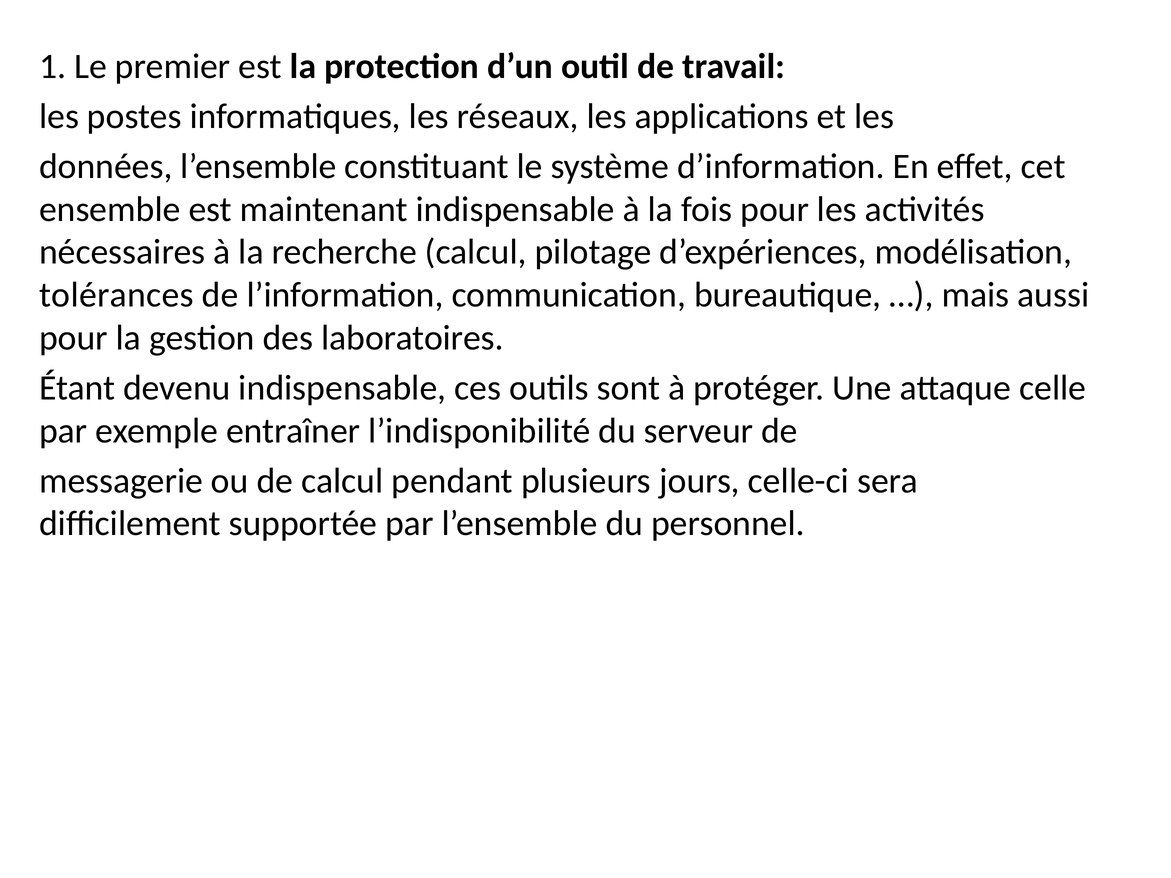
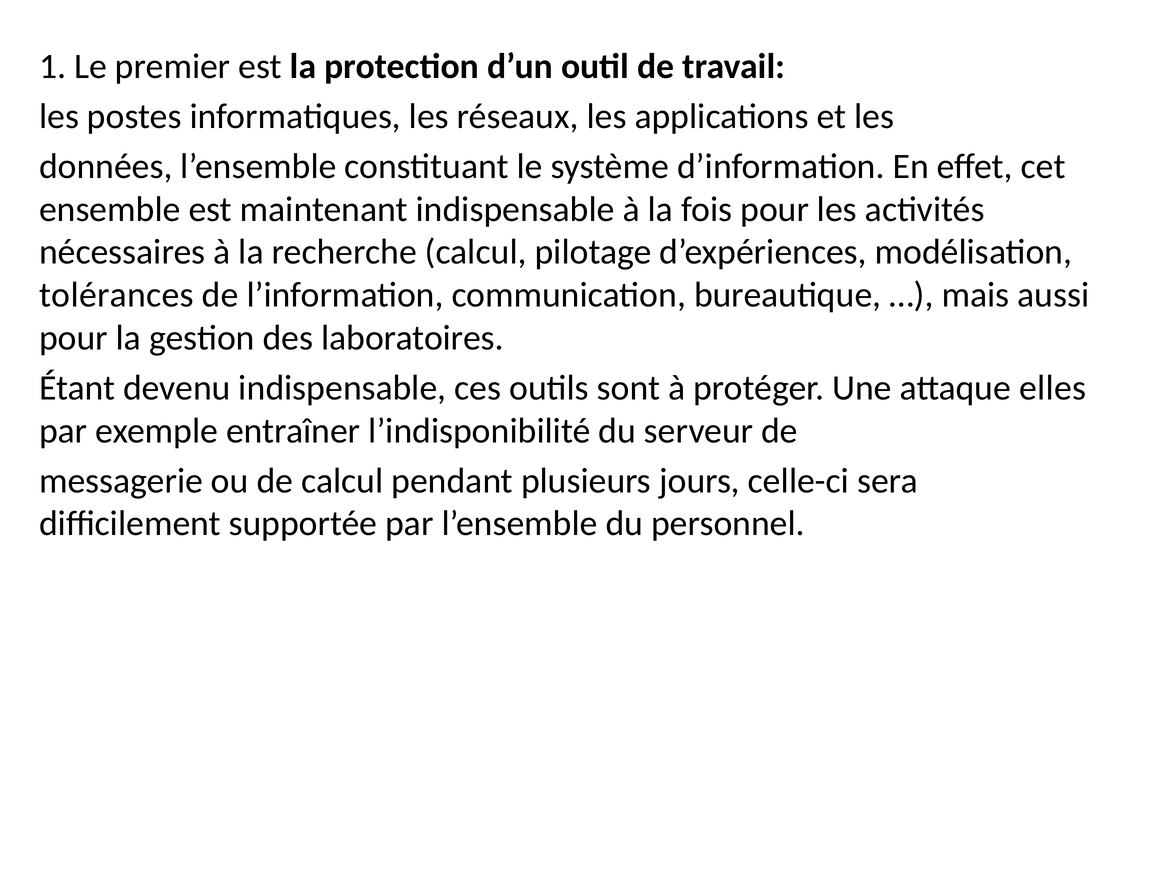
celle: celle -> elles
